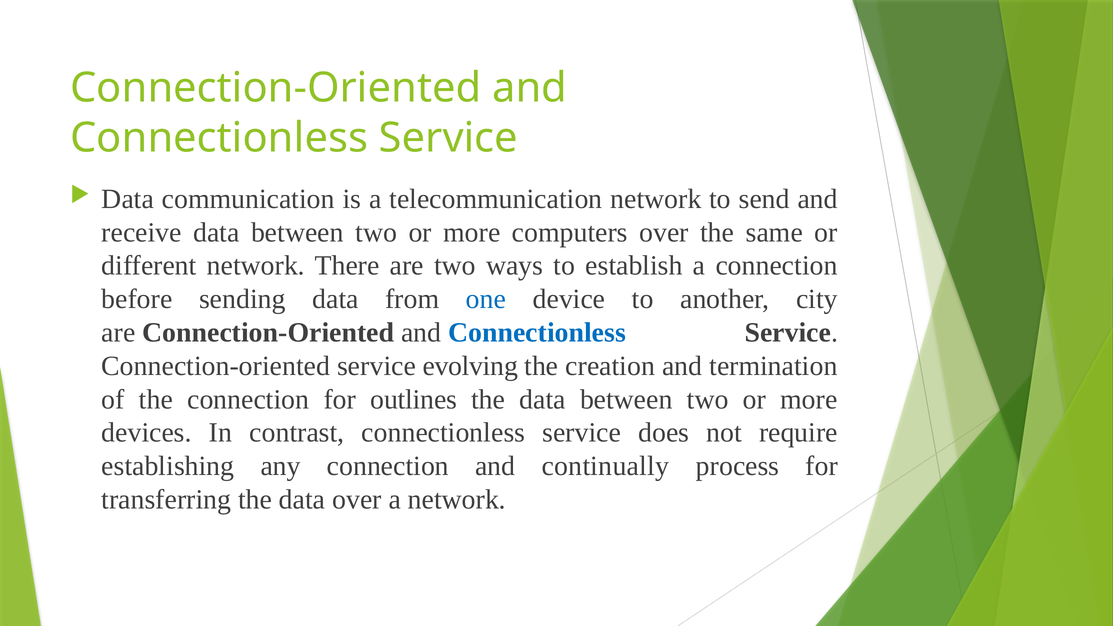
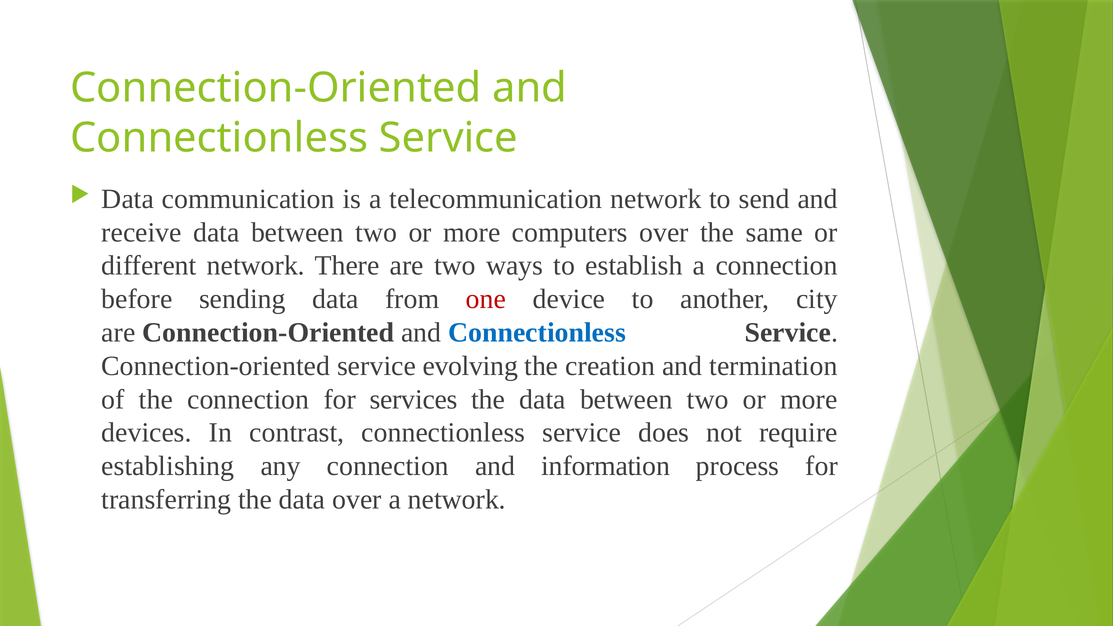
one colour: blue -> red
outlines: outlines -> services
continually: continually -> information
